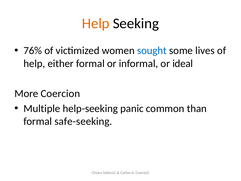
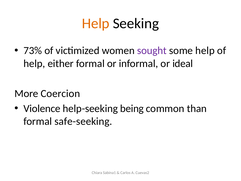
76%: 76% -> 73%
sought colour: blue -> purple
some lives: lives -> help
Multiple: Multiple -> Violence
panic: panic -> being
